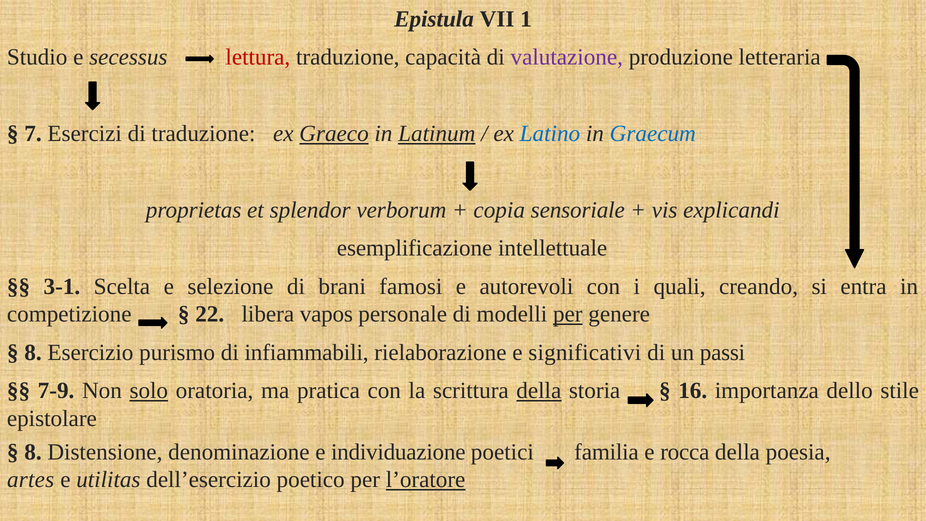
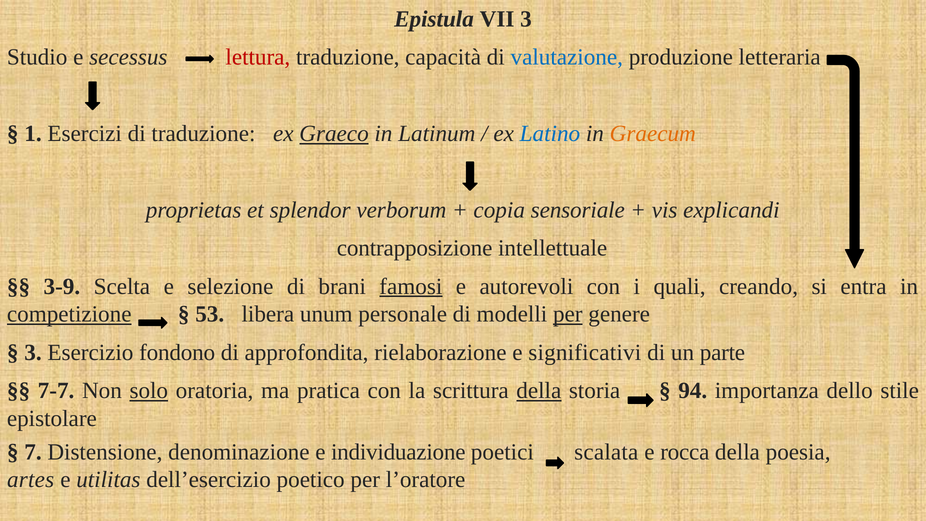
VII 1: 1 -> 3
valutazione colour: purple -> blue
7: 7 -> 1
Latinum underline: present -> none
Graecum colour: blue -> orange
esemplificazione: esemplificazione -> contrapposizione
3-1: 3-1 -> 3-9
famosi underline: none -> present
competizione underline: none -> present
22: 22 -> 53
vapos: vapos -> unum
8 at (33, 352): 8 -> 3
purismo: purismo -> fondono
infiammabili: infiammabili -> approfondita
passi: passi -> parte
7-9: 7-9 -> 7-7
16: 16 -> 94
8 at (33, 452): 8 -> 7
familia: familia -> scalata
l’oratore underline: present -> none
